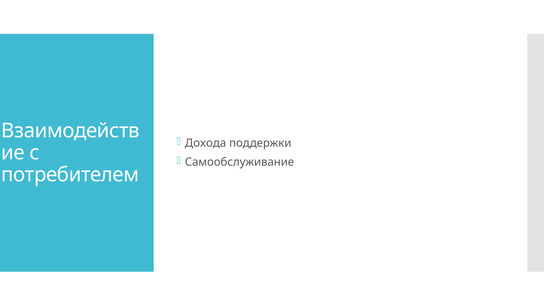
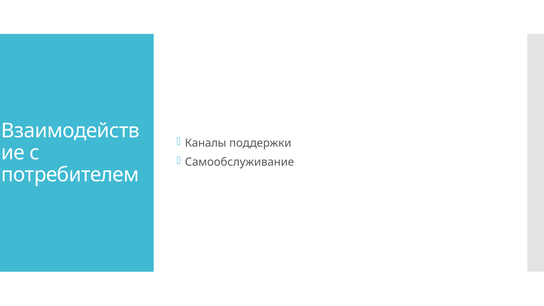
Дохода: Дохода -> Каналы
